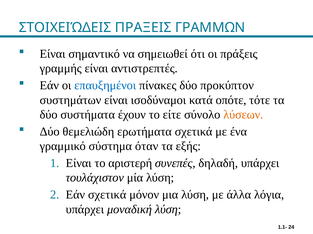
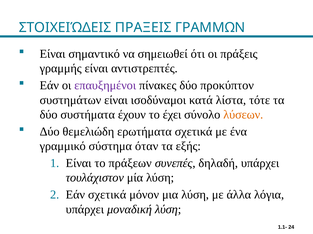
επαυξημένοι colour: blue -> purple
οπότε: οπότε -> λίστα
είτε: είτε -> έχει
αριστερή: αριστερή -> πράξεων
